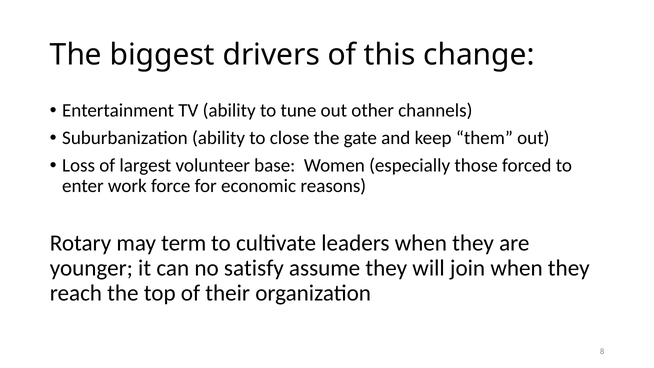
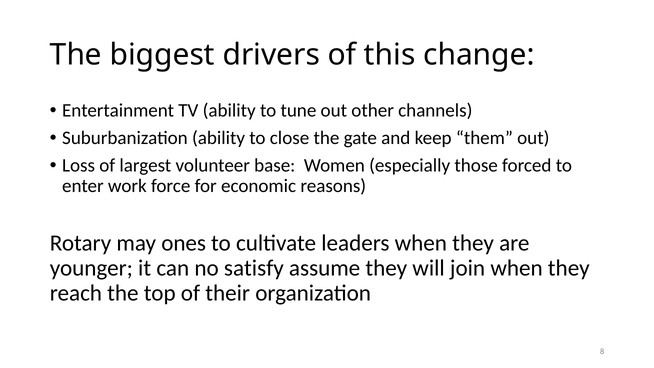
term: term -> ones
